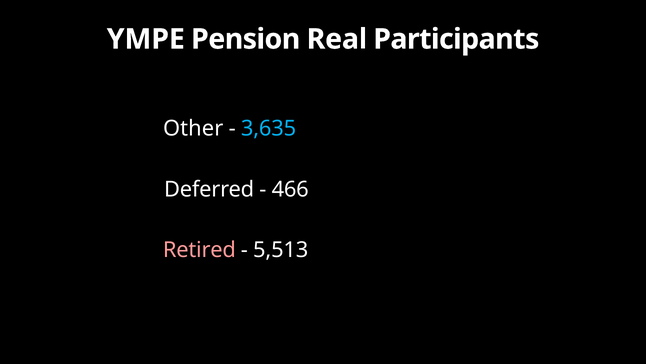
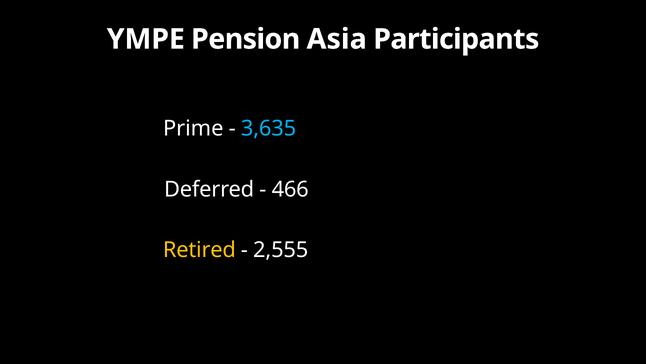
Real: Real -> Asia
Other: Other -> Prime
Retired colour: pink -> yellow
5,513: 5,513 -> 2,555
